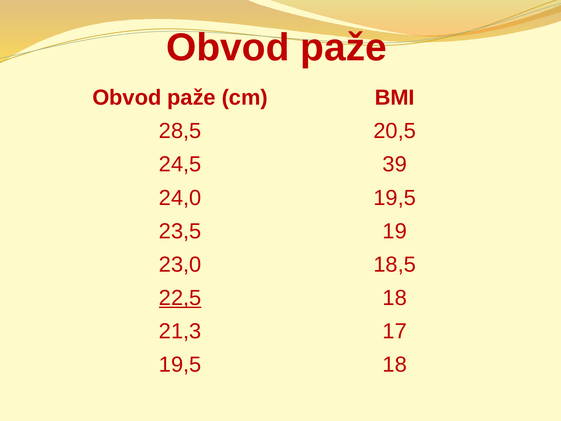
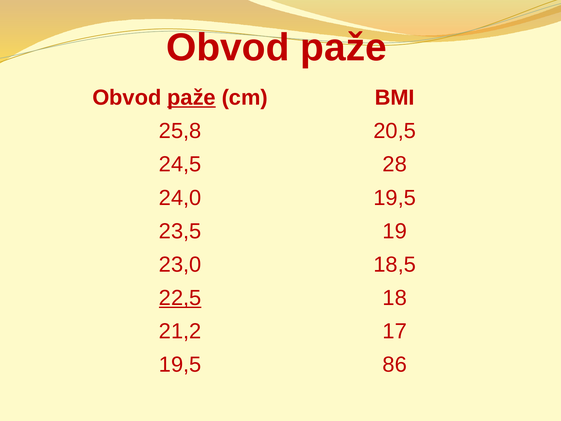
paže at (192, 98) underline: none -> present
28,5: 28,5 -> 25,8
39: 39 -> 28
21,3: 21,3 -> 21,2
19,5 18: 18 -> 86
